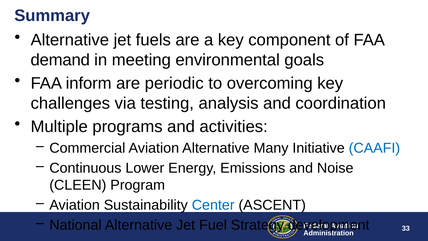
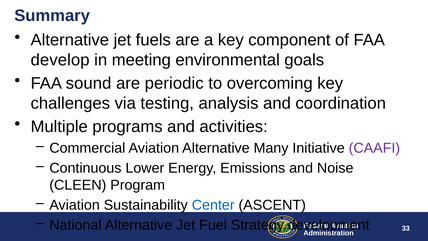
demand: demand -> develop
inform: inform -> sound
CAAFI colour: blue -> purple
